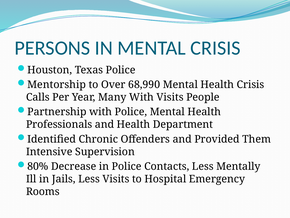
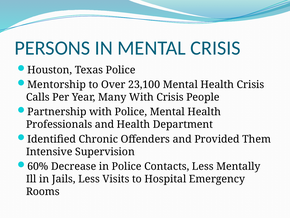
68,990: 68,990 -> 23,100
With Visits: Visits -> Crisis
80%: 80% -> 60%
